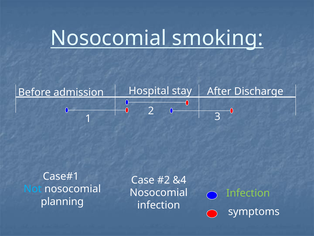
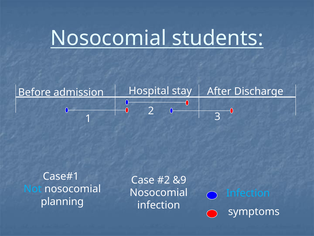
smoking: smoking -> students
&4: &4 -> &9
Infection at (248, 193) colour: light green -> light blue
